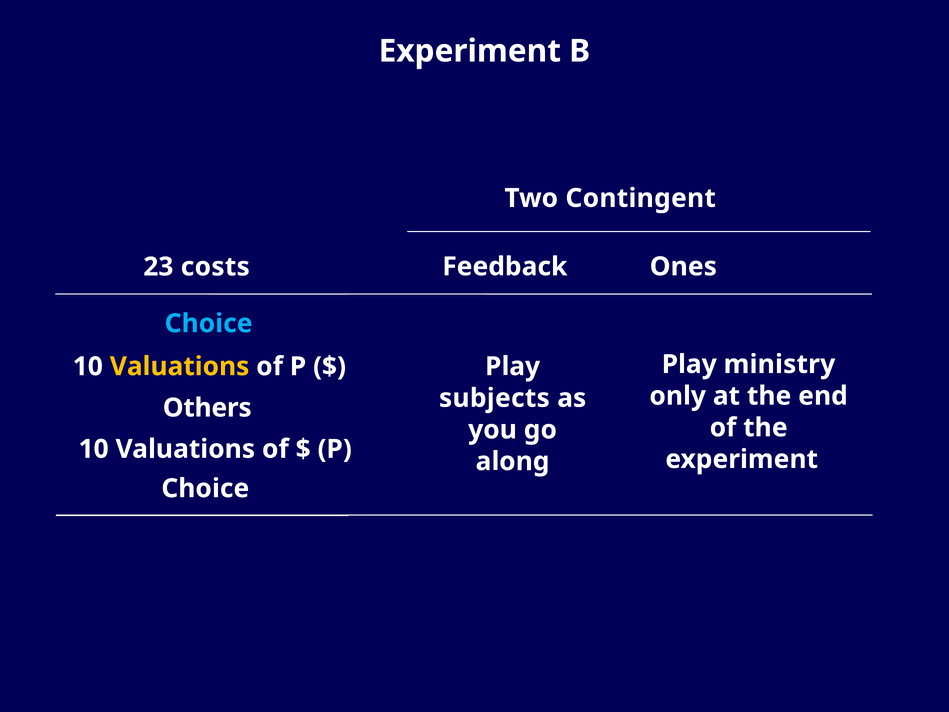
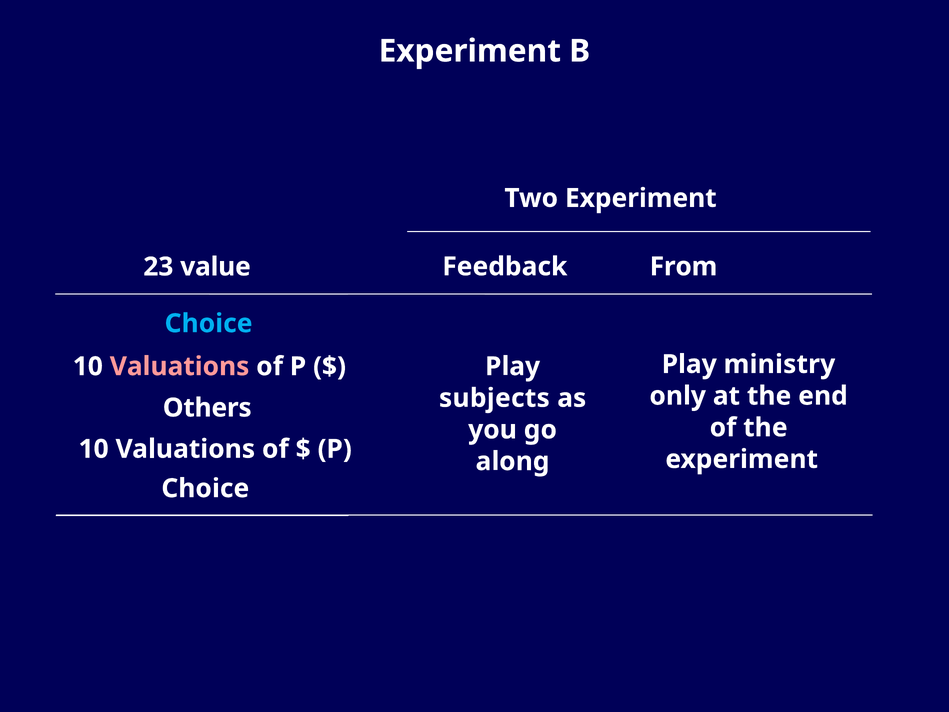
Two Contingent: Contingent -> Experiment
Ones: Ones -> From
costs: costs -> value
Valuations at (180, 366) colour: yellow -> pink
